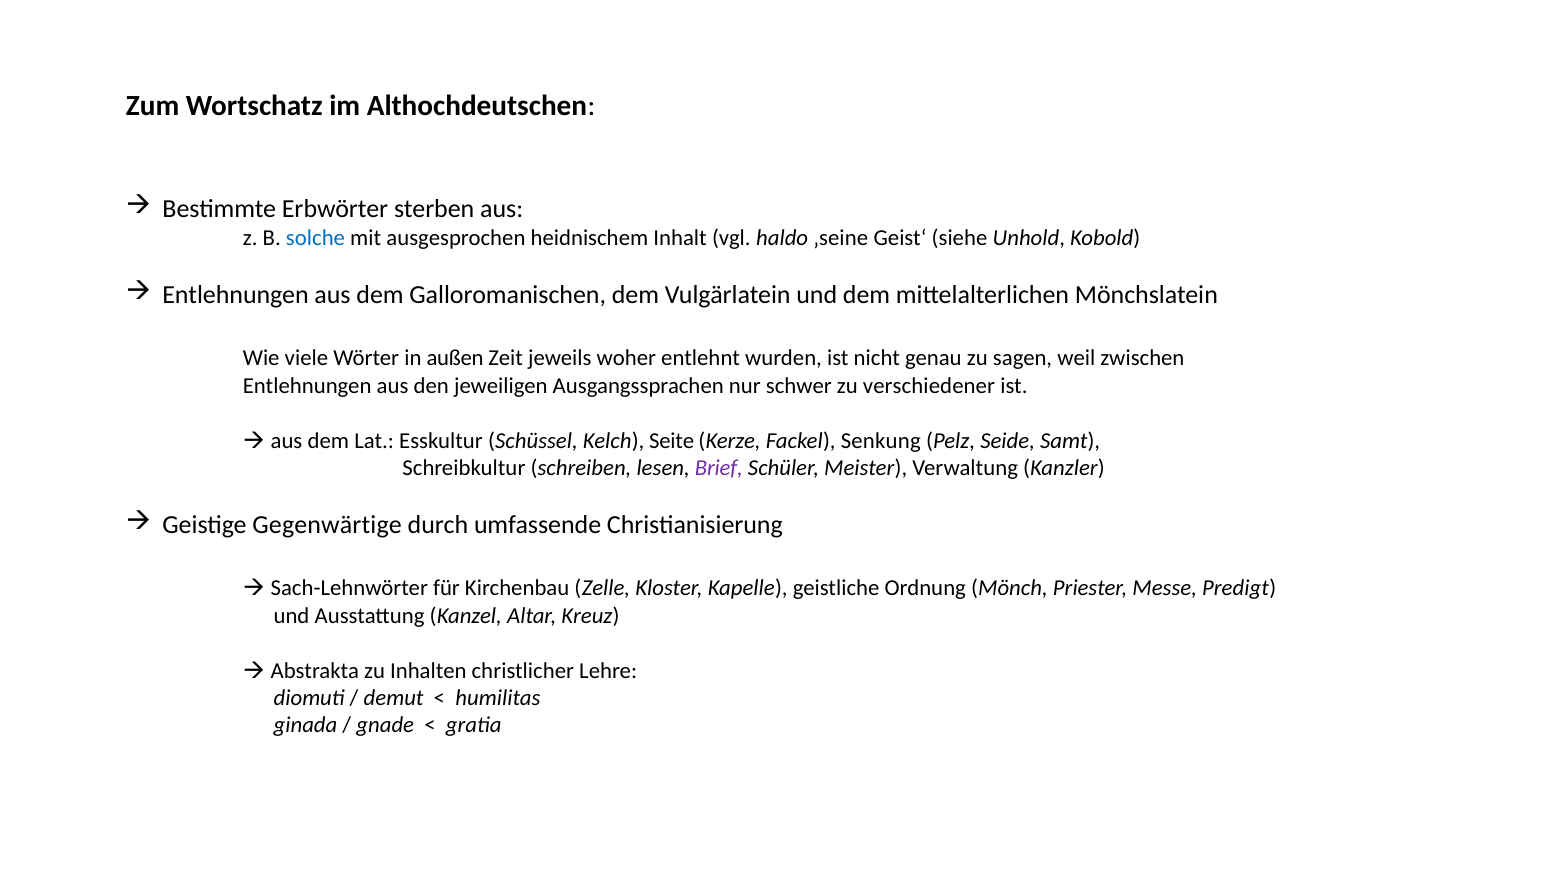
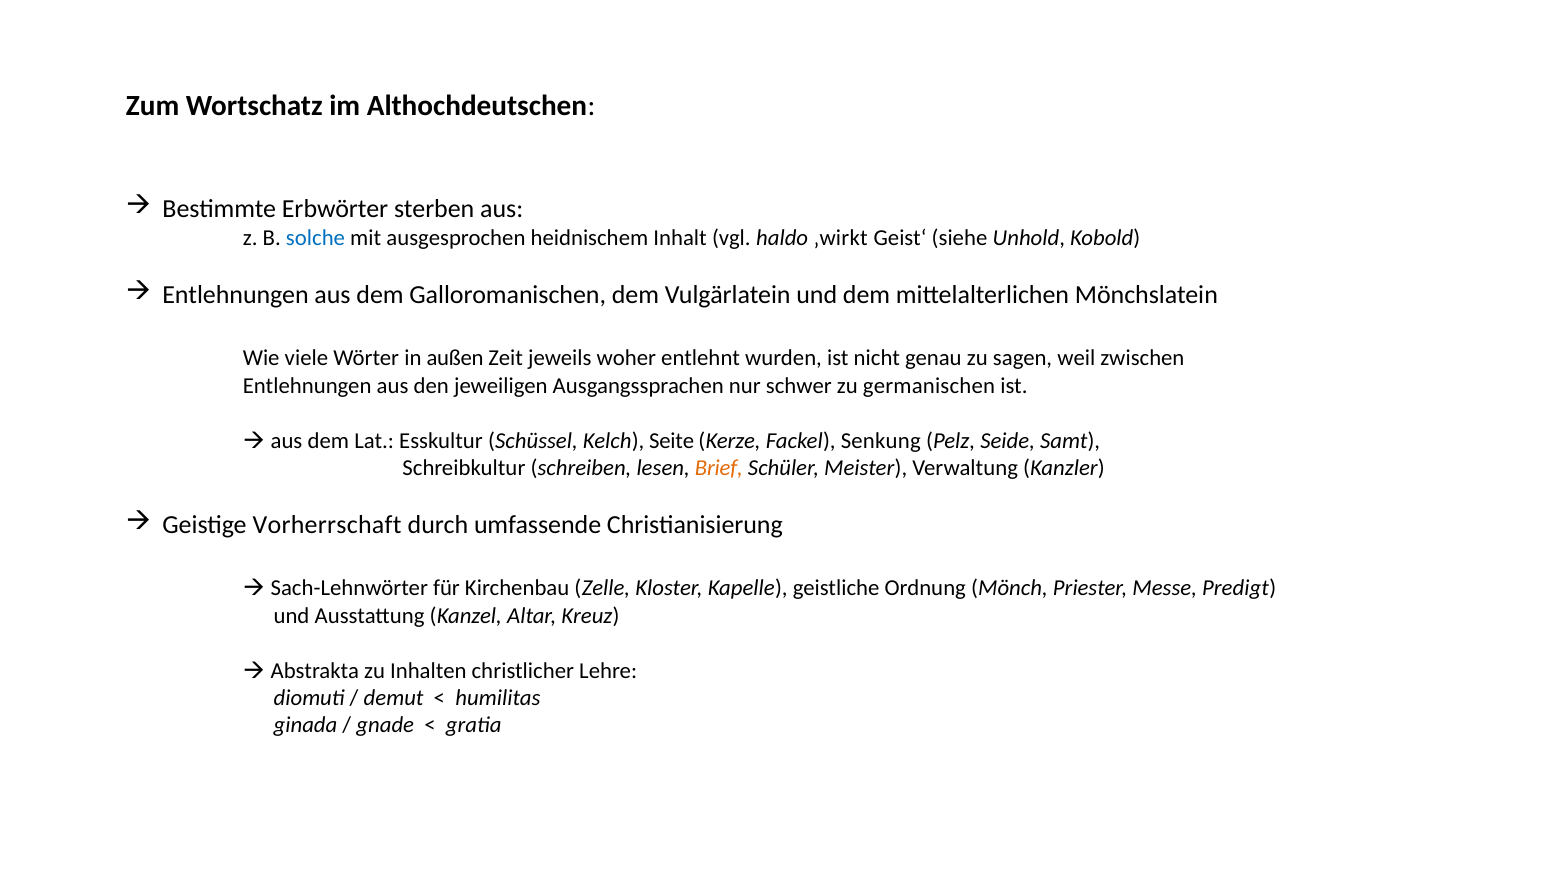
‚seine: ‚seine -> ‚wirkt
verschiedener: verschiedener -> germanischen
Brief colour: purple -> orange
Gegenwärtige: Gegenwärtige -> Vorherrschaft
